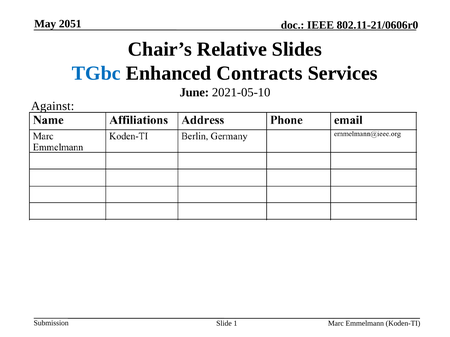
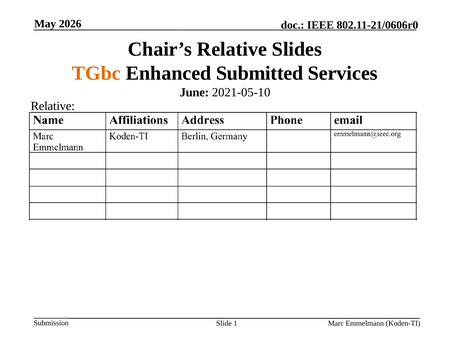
2051: 2051 -> 2026
TGbc colour: blue -> orange
Contracts: Contracts -> Submitted
Against at (53, 106): Against -> Relative
